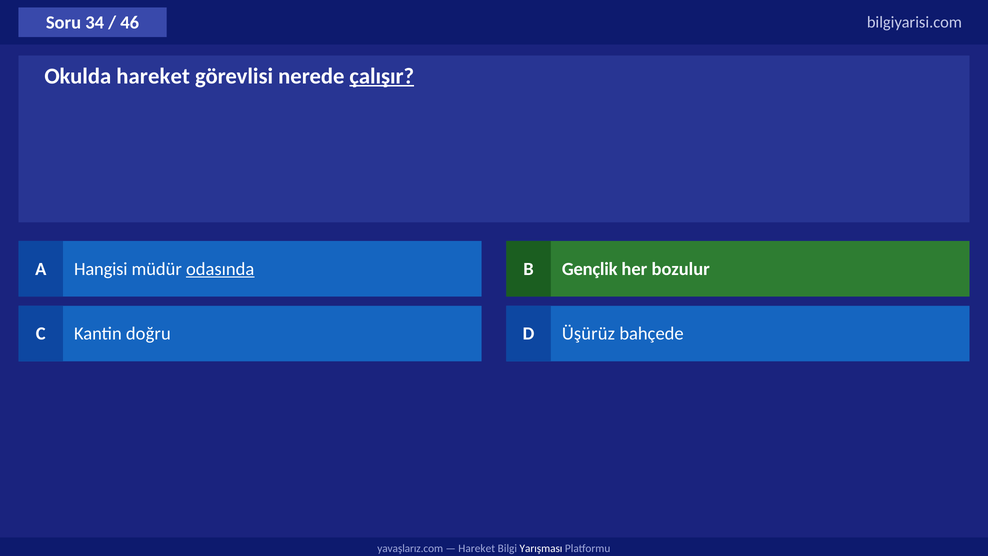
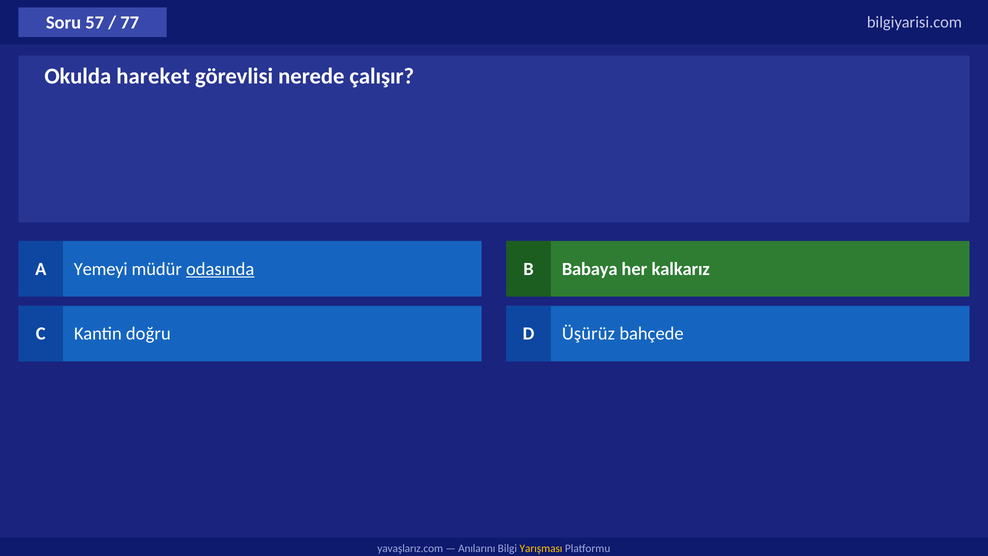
34: 34 -> 57
46: 46 -> 77
çalışır underline: present -> none
Hangisi: Hangisi -> Yemeyi
Gençlik: Gençlik -> Babaya
bozulur: bozulur -> kalkarız
Hareket at (477, 548): Hareket -> Anılarını
Yarışması colour: white -> yellow
